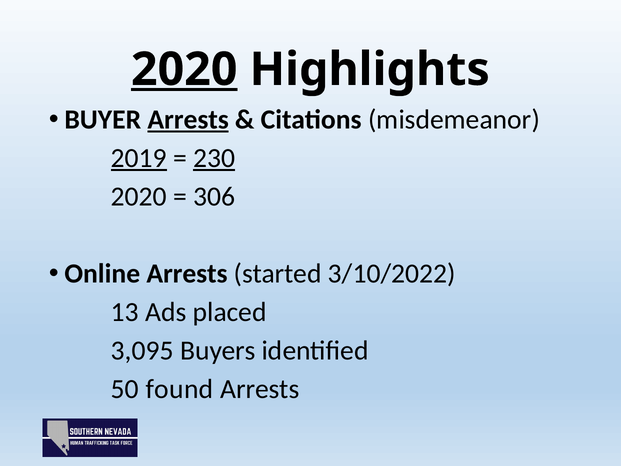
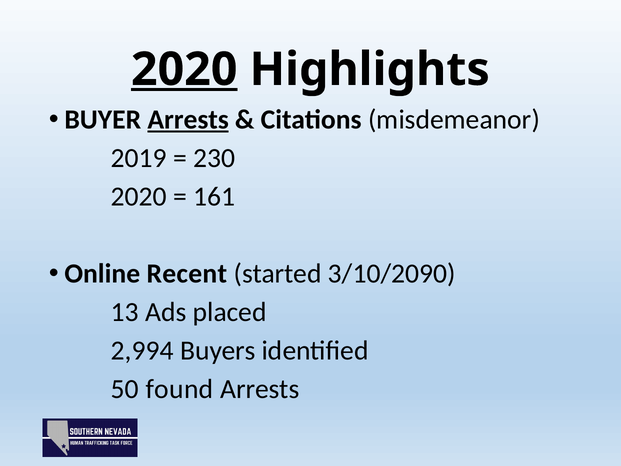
2019 underline: present -> none
230 underline: present -> none
306: 306 -> 161
Online Arrests: Arrests -> Recent
3/10/2022: 3/10/2022 -> 3/10/2090
3,095: 3,095 -> 2,994
